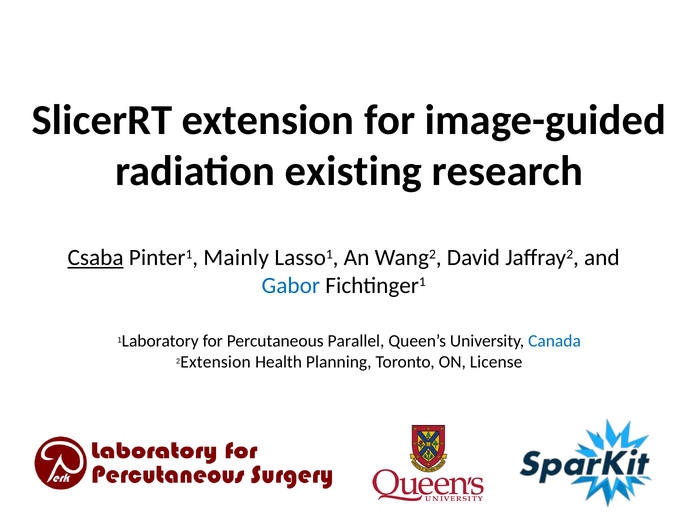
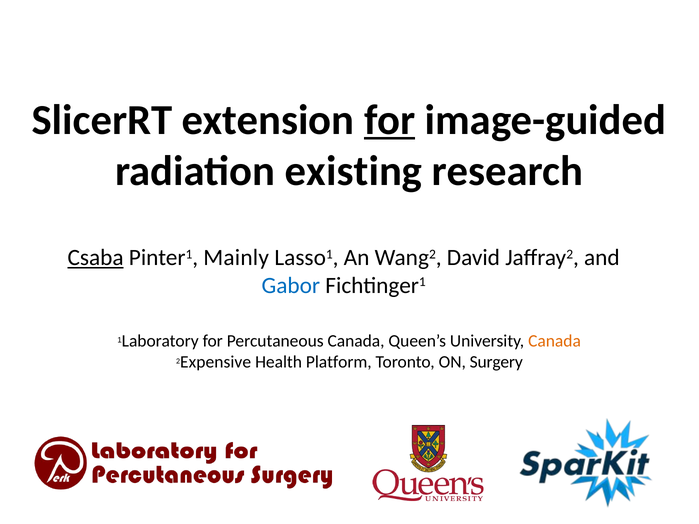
for at (390, 120) underline: none -> present
Percutaneous Parallel: Parallel -> Canada
Canada at (555, 341) colour: blue -> orange
Extension at (216, 362): Extension -> Expensive
Planning: Planning -> Platform
License: License -> Surgery
